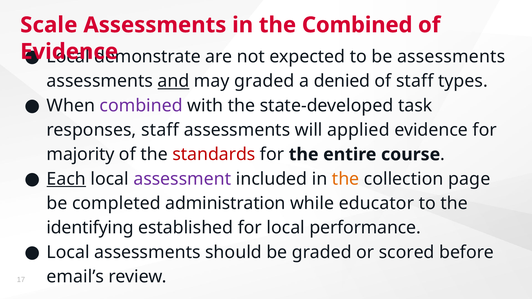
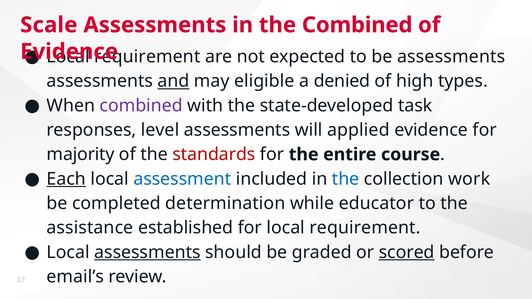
demonstrate at (147, 57): demonstrate -> requirement
may graded: graded -> eligible
of staff: staff -> high
responses staff: staff -> level
assessment colour: purple -> blue
the at (346, 179) colour: orange -> blue
page: page -> work
administration: administration -> determination
identifying: identifying -> assistance
for local performance: performance -> requirement
assessments at (147, 252) underline: none -> present
scored underline: none -> present
